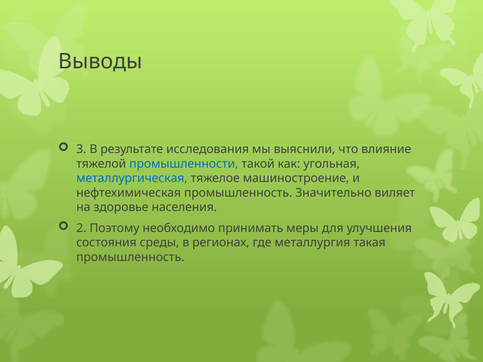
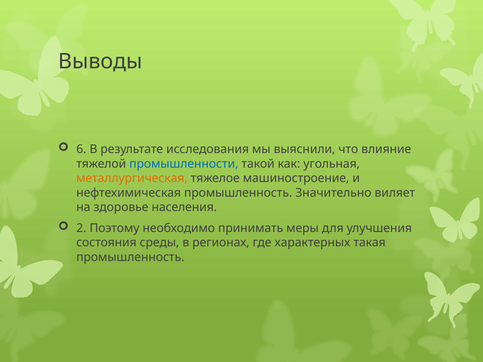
3: 3 -> 6
металлургическая colour: blue -> orange
металлургия: металлургия -> характерных
